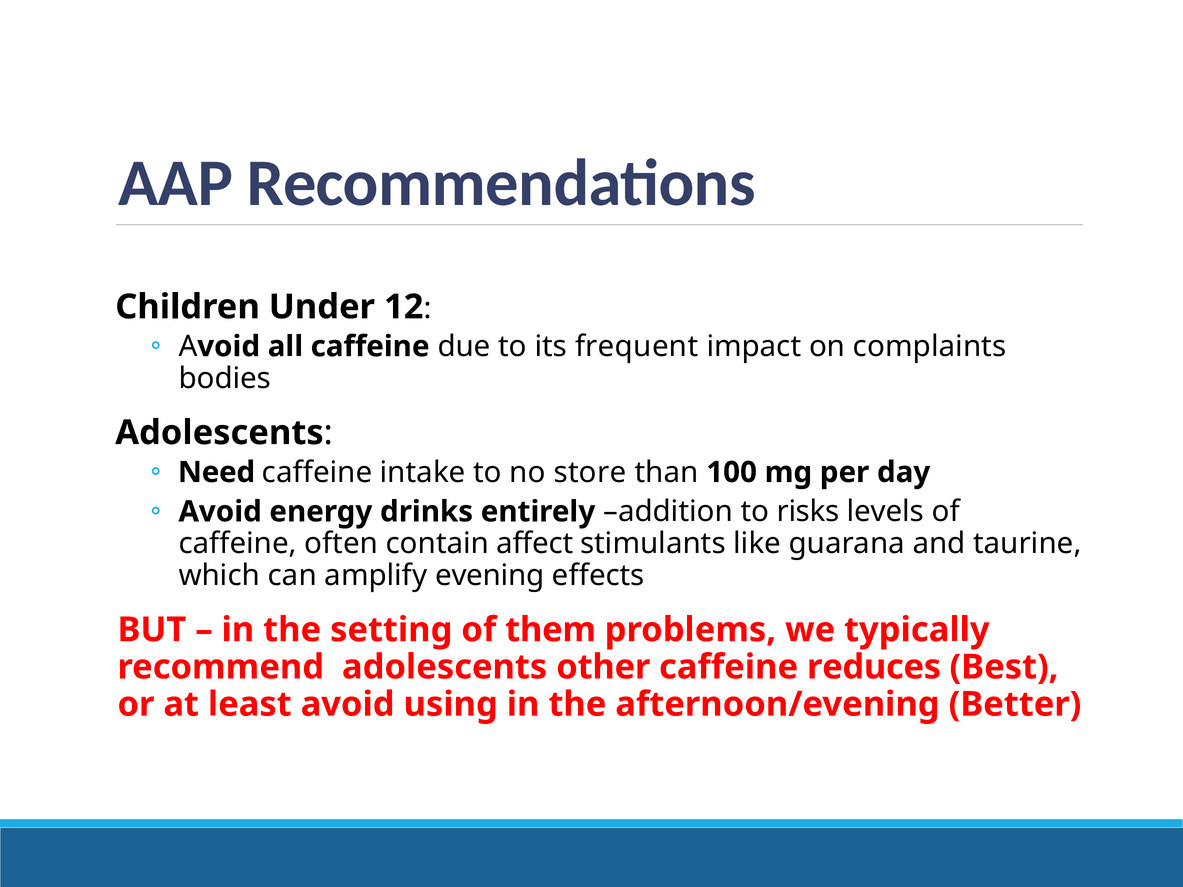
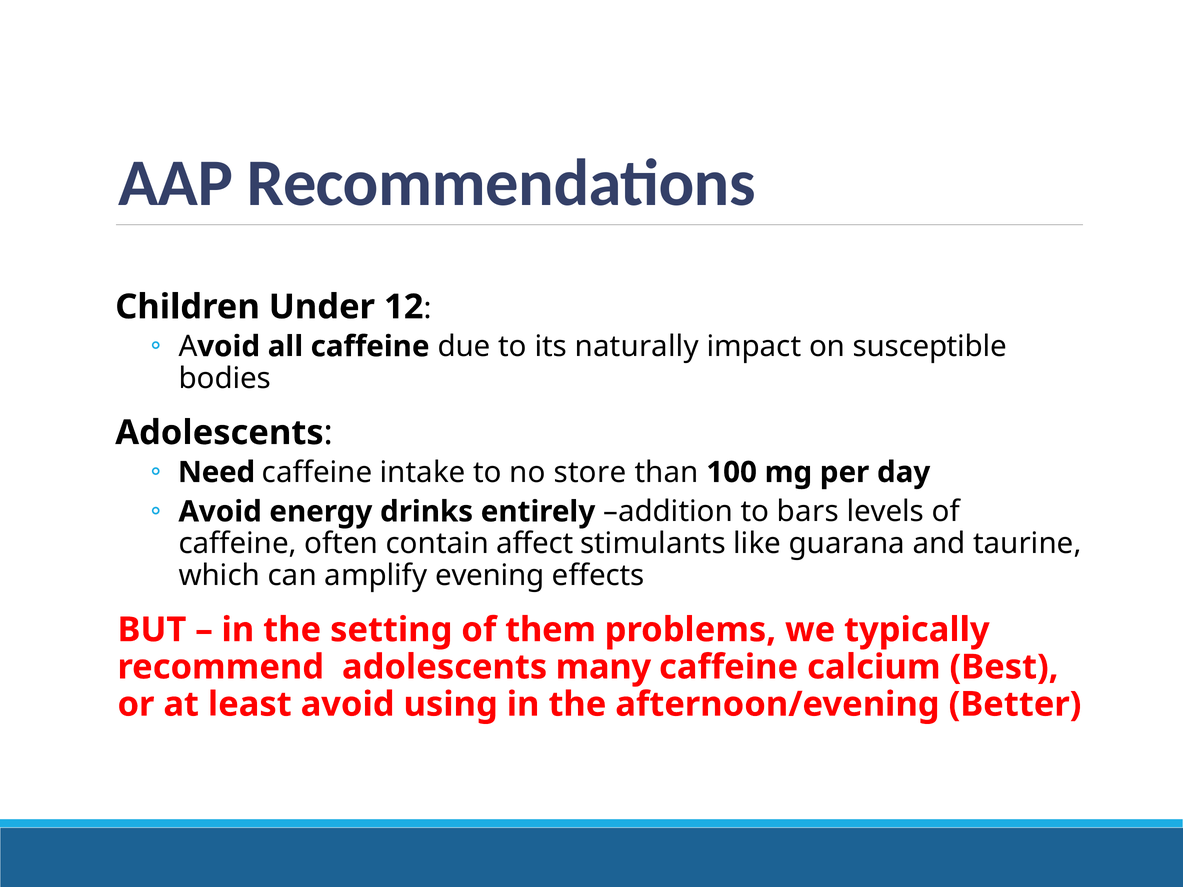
frequent: frequent -> naturally
complaints: complaints -> susceptible
risks: risks -> bars
other: other -> many
reduces: reduces -> calcium
